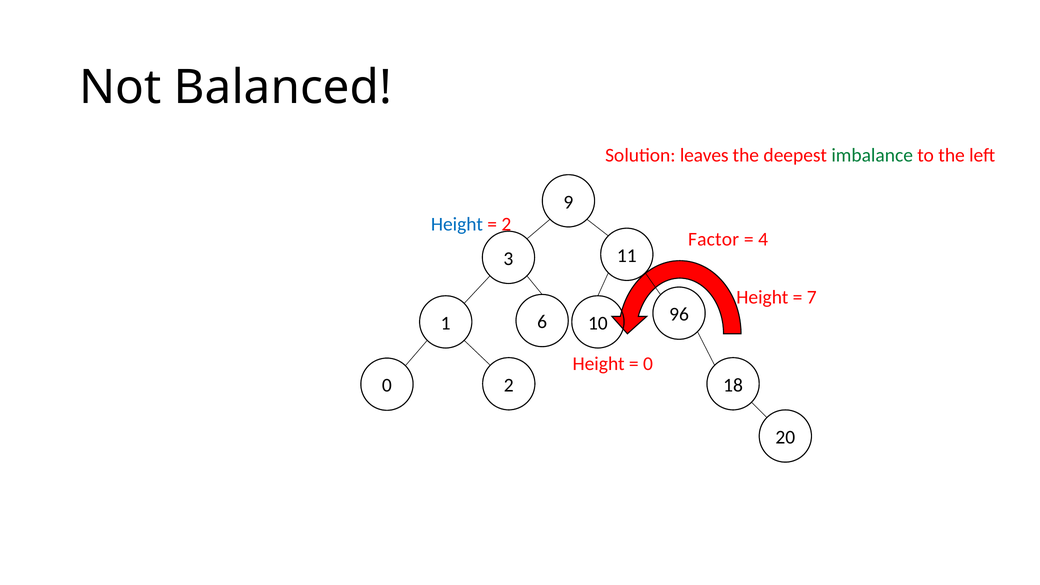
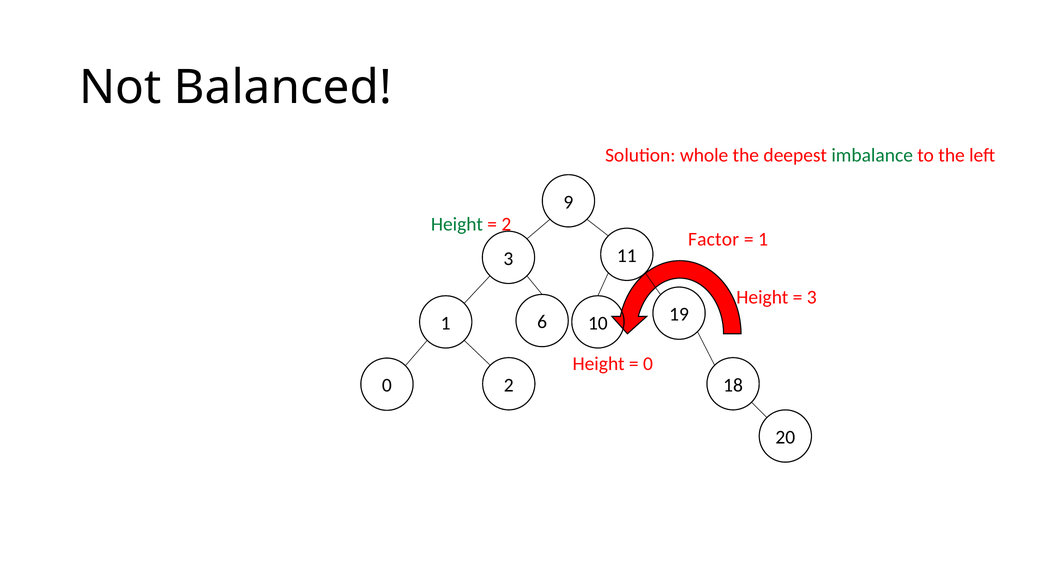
leaves: leaves -> whole
Height at (457, 224) colour: blue -> green
4 at (763, 239): 4 -> 1
7 at (812, 297): 7 -> 3
96: 96 -> 19
